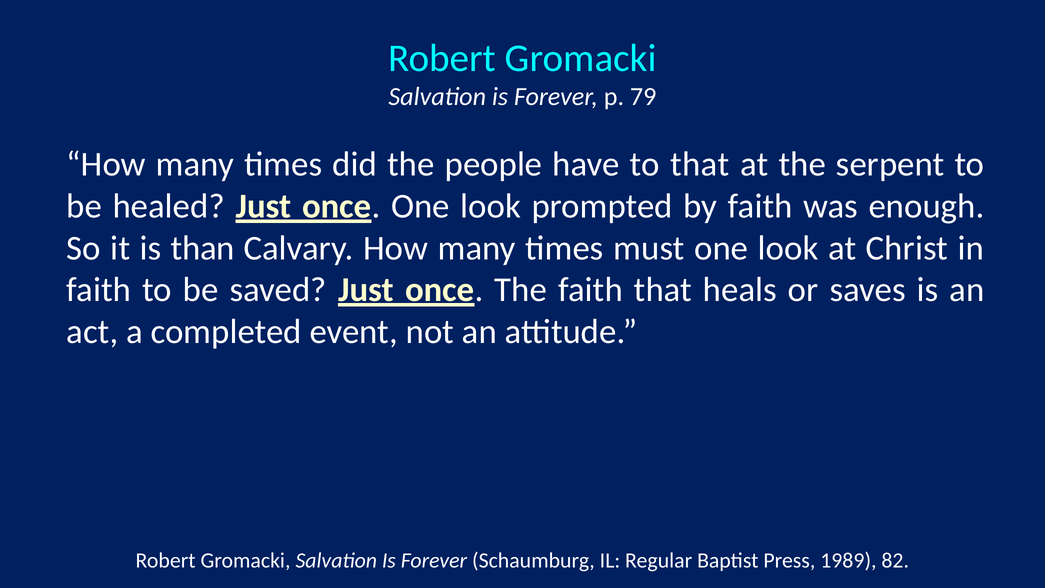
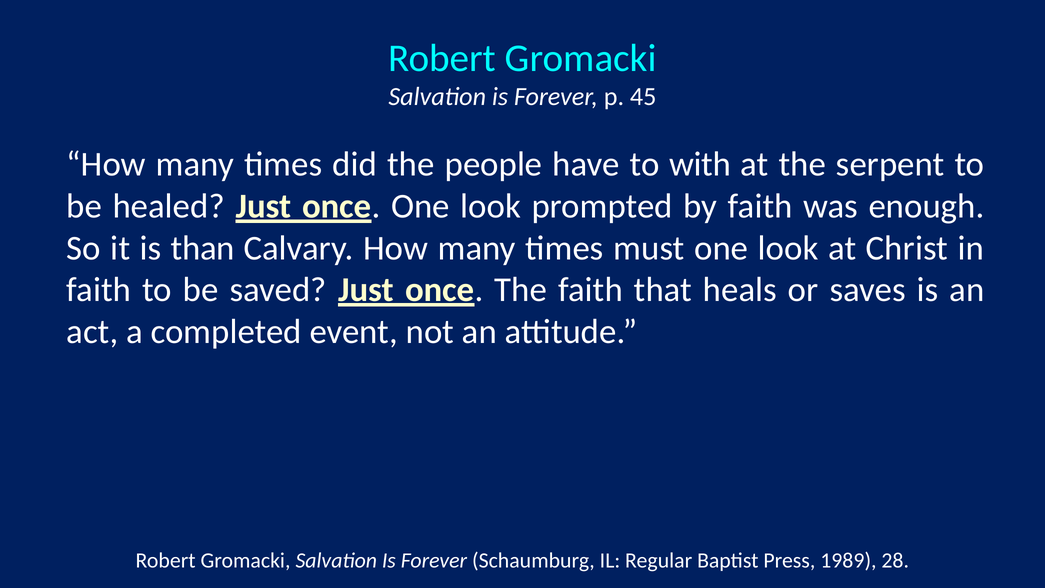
79: 79 -> 45
to that: that -> with
82: 82 -> 28
